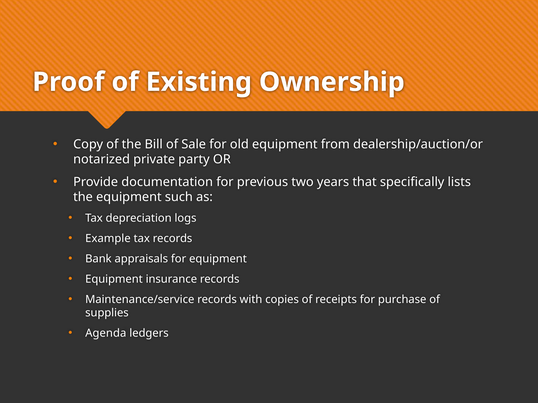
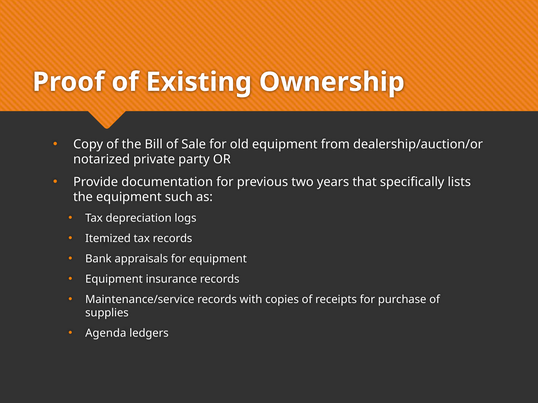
Example: Example -> Itemized
